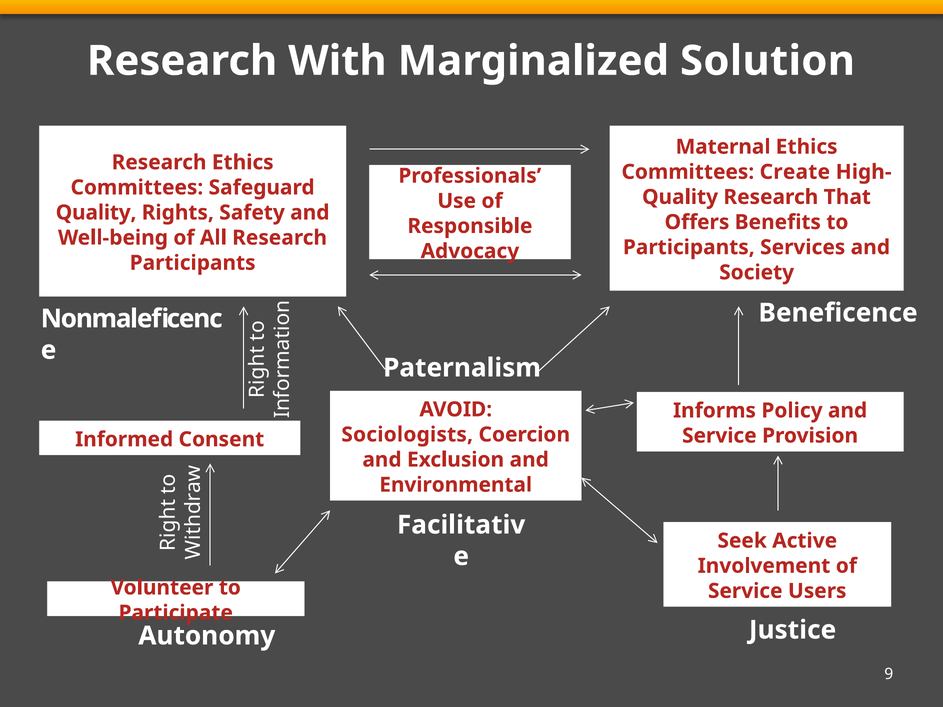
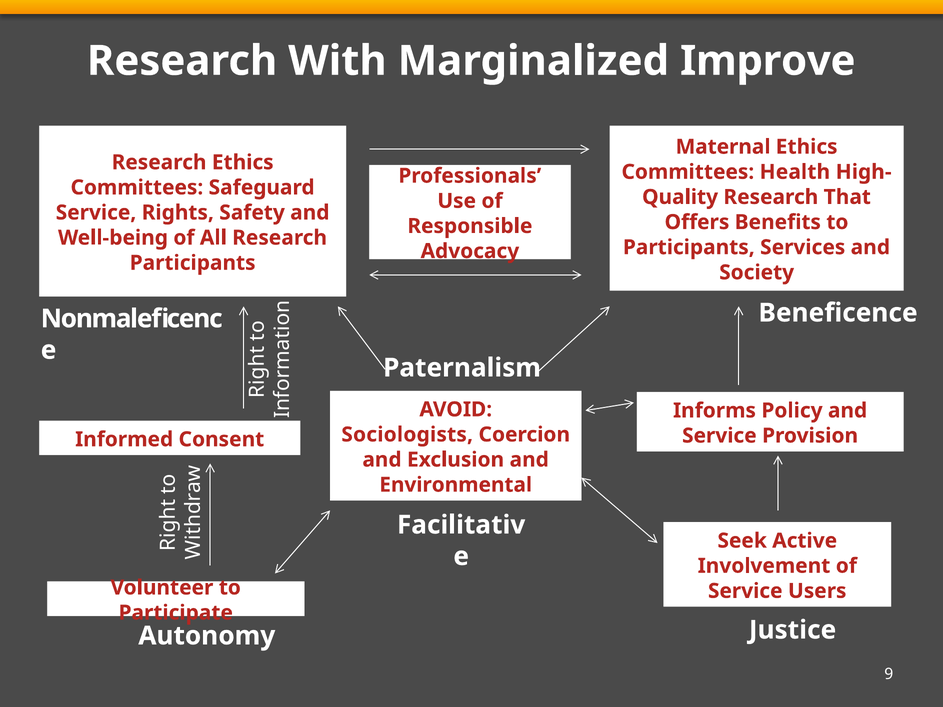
Solution: Solution -> Improve
Create: Create -> Health
Quality at (96, 213): Quality -> Service
